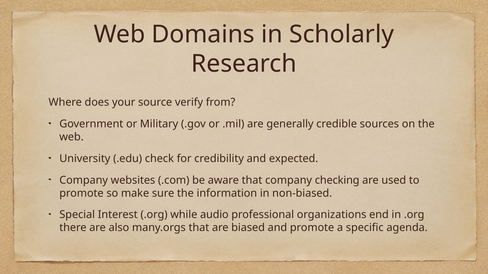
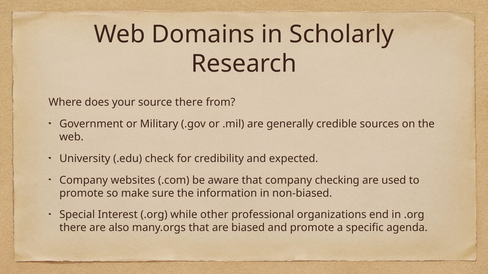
source verify: verify -> there
audio: audio -> other
